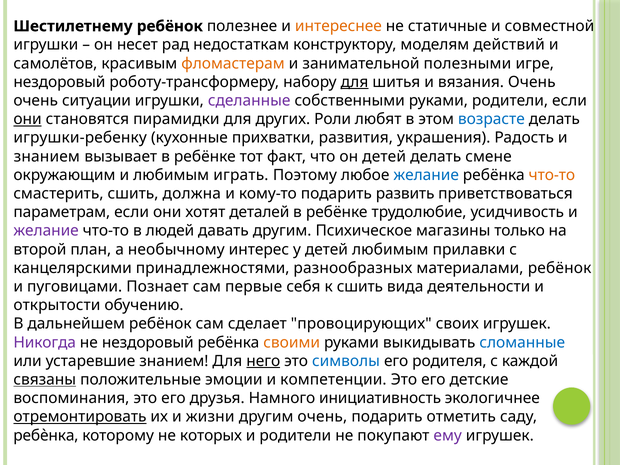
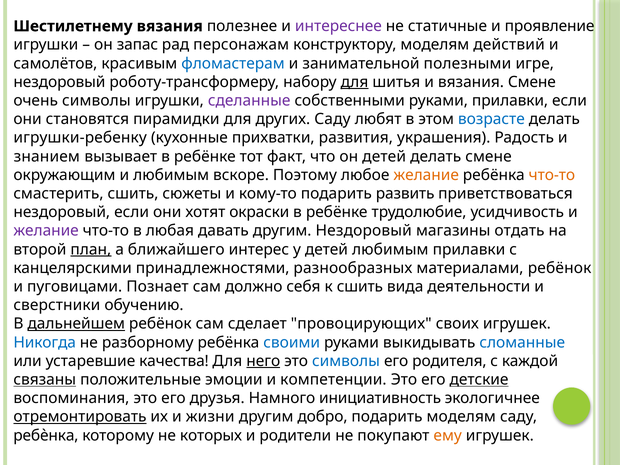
Шестилетнему ребёнок: ребёнок -> вязания
интереснее colour: orange -> purple
совместной: совместной -> проявление
несет: несет -> запас
недостаткам: недостаткам -> персонажам
фломастерам colour: orange -> blue
вязания Очень: Очень -> Смене
очень ситуации: ситуации -> символы
руками родители: родители -> прилавки
они at (28, 119) underline: present -> none
других Роли: Роли -> Саду
играть: играть -> вскоре
желание at (426, 175) colour: blue -> orange
должна: должна -> сюжеты
параметрам at (62, 212): параметрам -> нездоровый
деталей: деталей -> окраски
людей: людей -> любая
другим Психическое: Психическое -> Нездоровый
только: только -> отдать
план underline: none -> present
необычному: необычному -> ближайшего
первые: первые -> должно
открытости: открытости -> сверстники
дальнейшем underline: none -> present
Никогда colour: purple -> blue
не нездоровый: нездоровый -> разборному
своими colour: orange -> blue
устаревшие знанием: знанием -> качества
детские underline: none -> present
другим очень: очень -> добро
подарить отметить: отметить -> моделям
ему colour: purple -> orange
